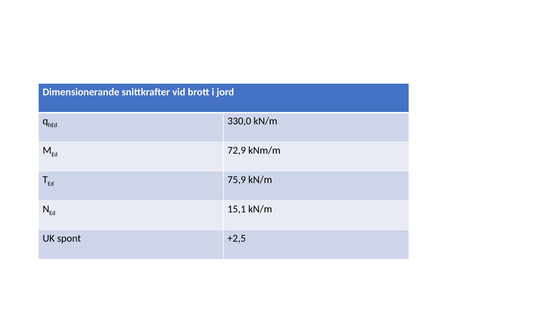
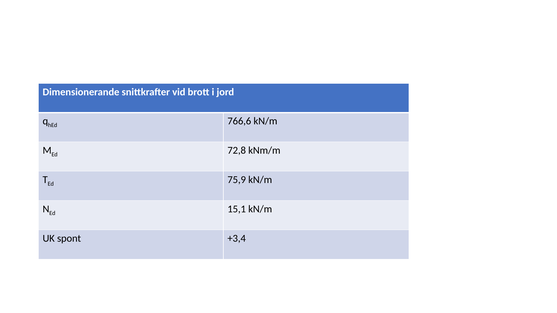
330,0: 330,0 -> 766,6
72,9: 72,9 -> 72,8
+2,5: +2,5 -> +3,4
